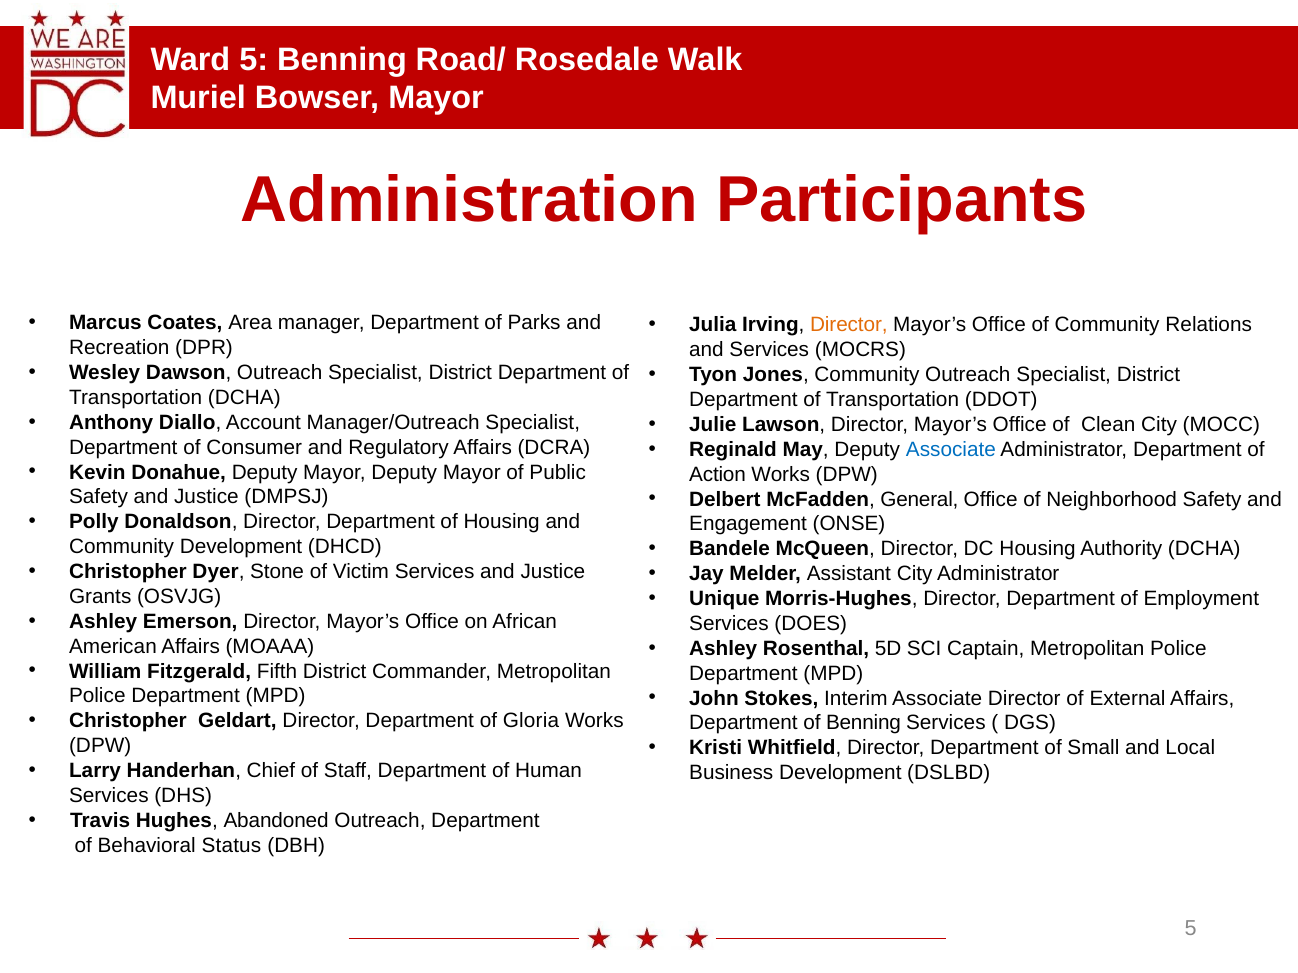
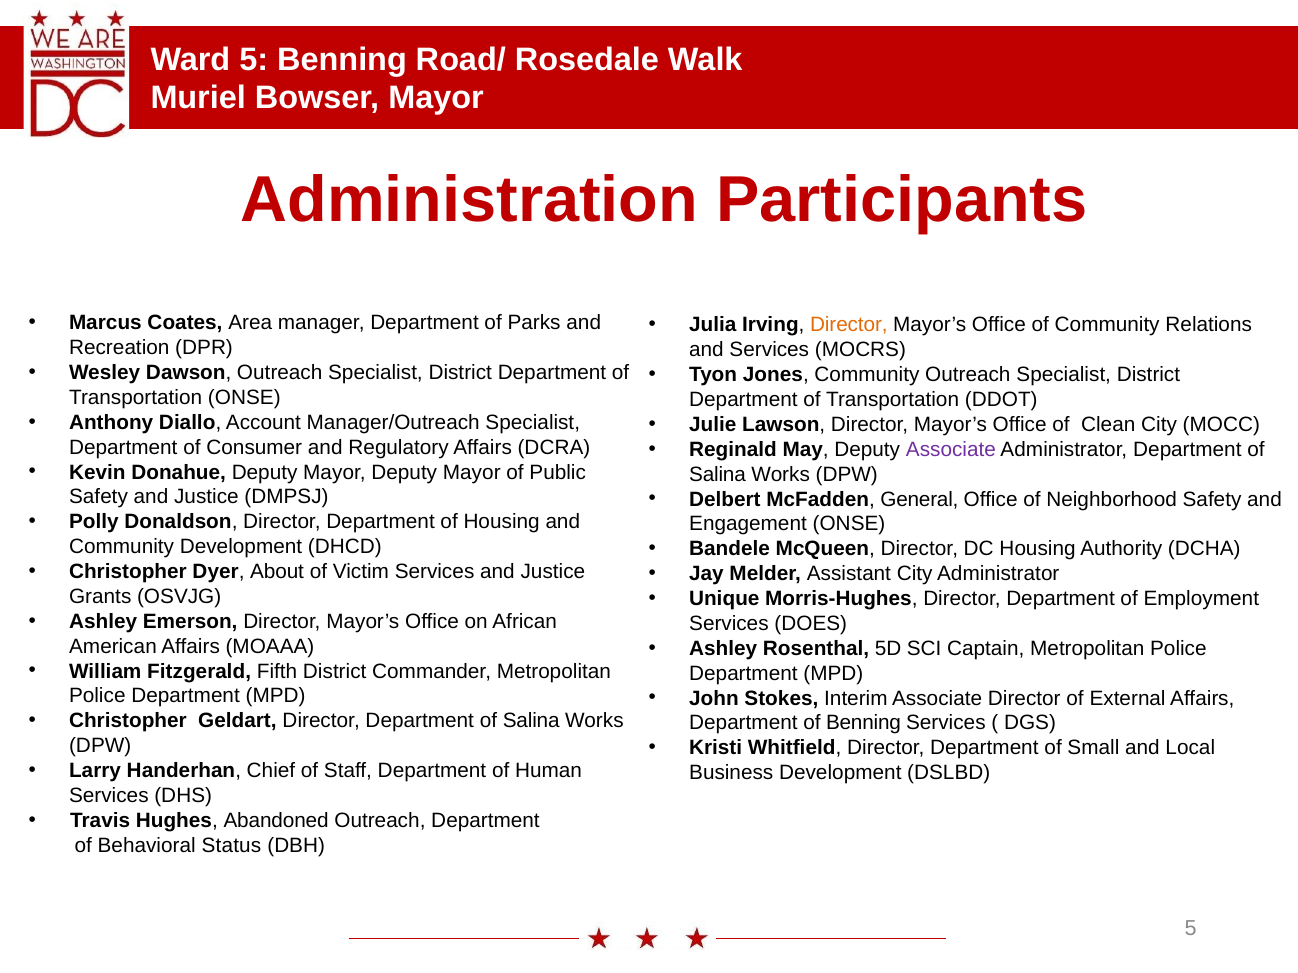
Transportation DCHA: DCHA -> ONSE
Associate at (951, 450) colour: blue -> purple
Action at (718, 475): Action -> Salina
Stone: Stone -> About
Director Department of Gloria: Gloria -> Salina
